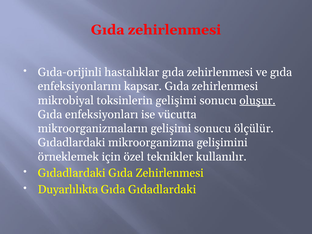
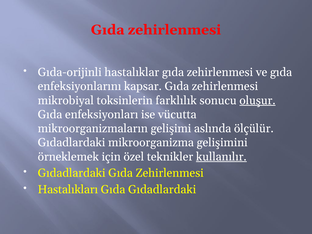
toksinlerin gelişimi: gelişimi -> farklılık
mikroorganizmaların gelişimi sonucu: sonucu -> aslında
kullanılır underline: none -> present
Duyarlılıkta: Duyarlılıkta -> Hastalıkları
